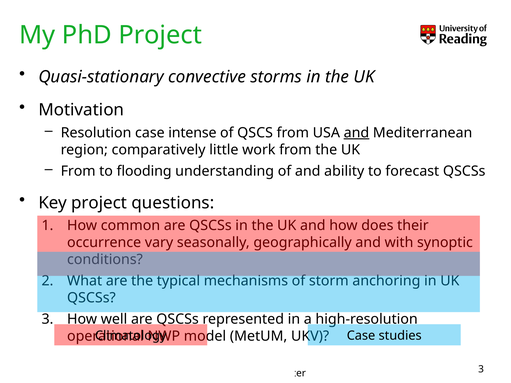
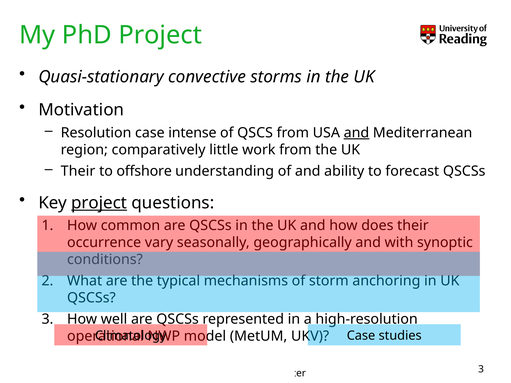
From at (78, 171): From -> Their
flooding: flooding -> offshore
project at (99, 203) underline: none -> present
